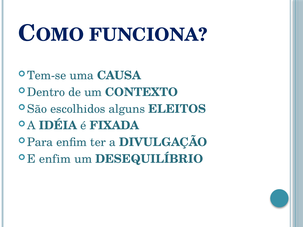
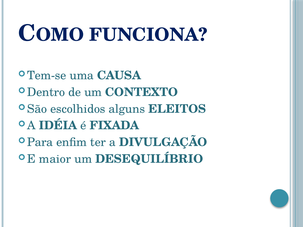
enfim at (55, 159): enfim -> maior
